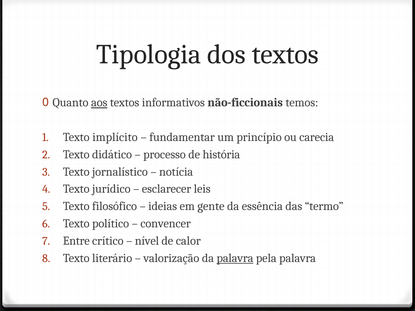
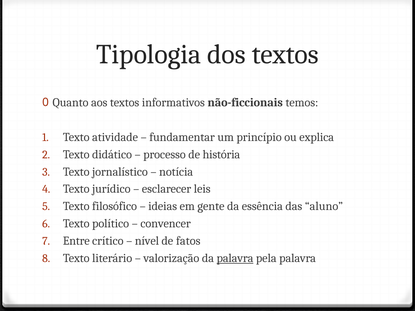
aos underline: present -> none
implícito: implícito -> atividade
carecia: carecia -> explica
termo: termo -> aluno
calor: calor -> fatos
